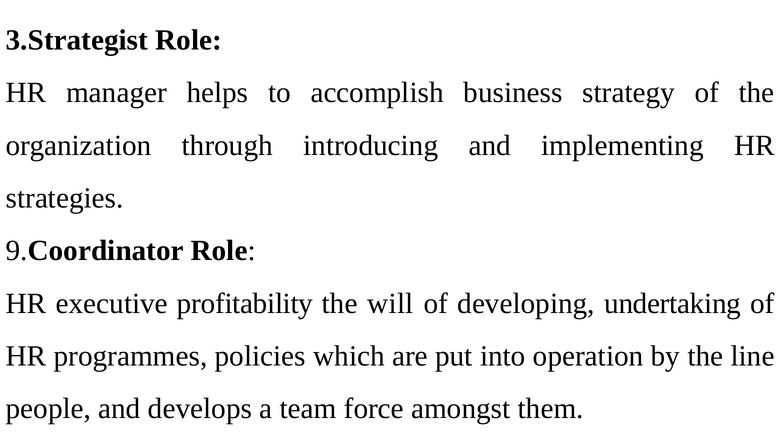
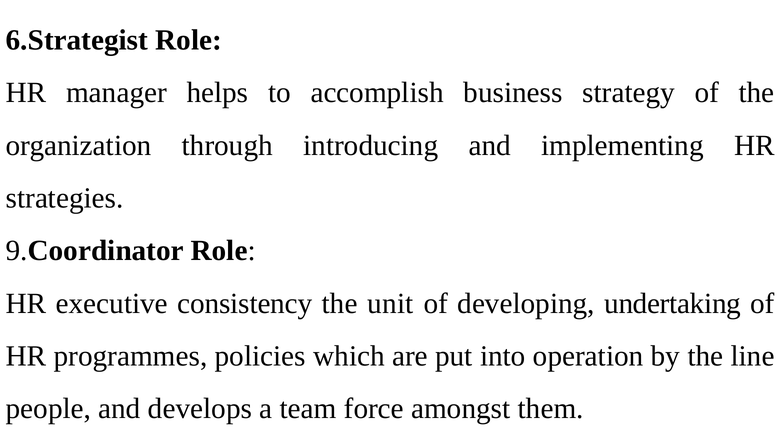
3.Strategist: 3.Strategist -> 6.Strategist
profitability: profitability -> consistency
will: will -> unit
